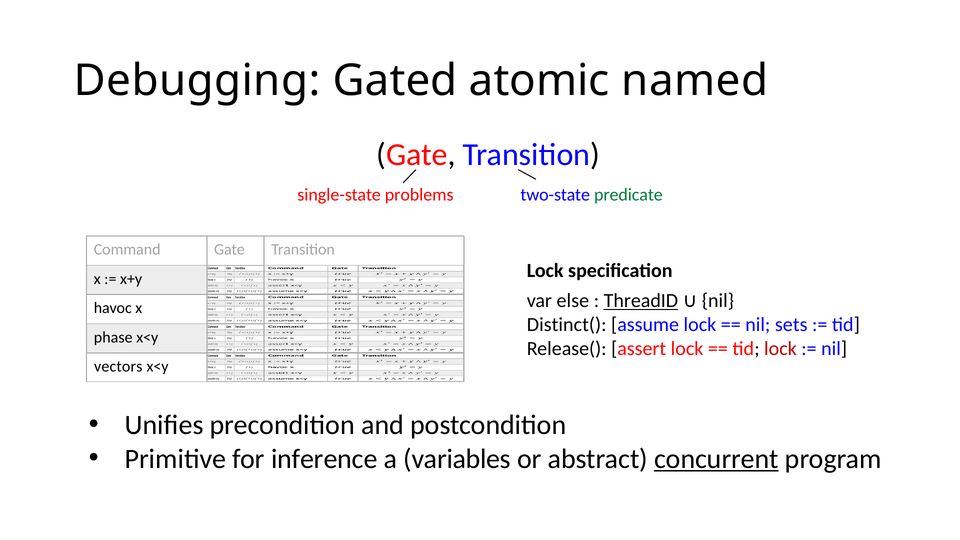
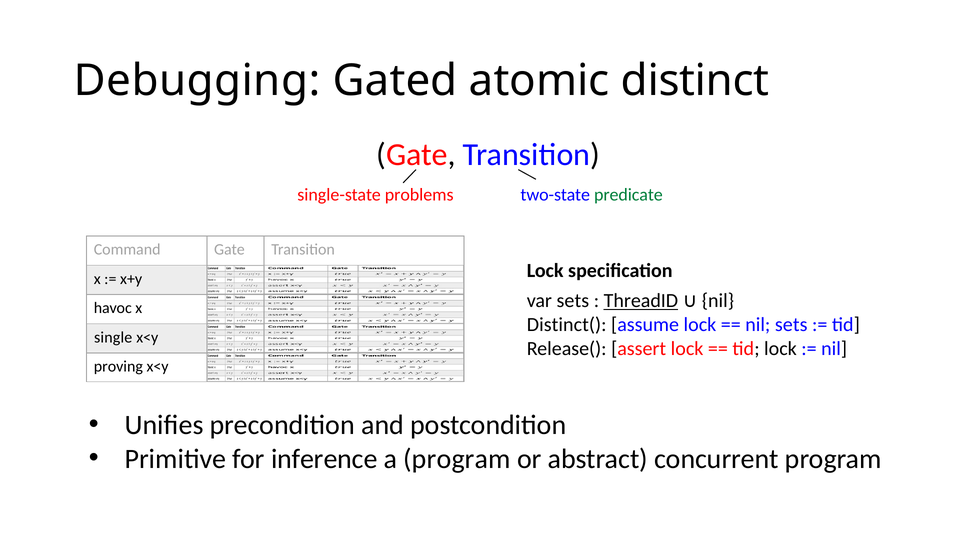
named: named -> distinct
var else: else -> sets
phase: phase -> single
lock at (780, 349) colour: red -> black
vectors: vectors -> proving
a variables: variables -> program
concurrent underline: present -> none
